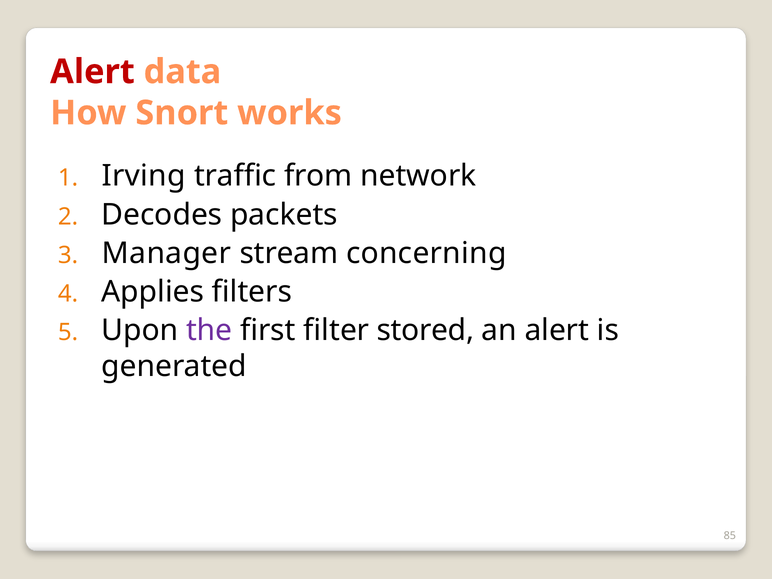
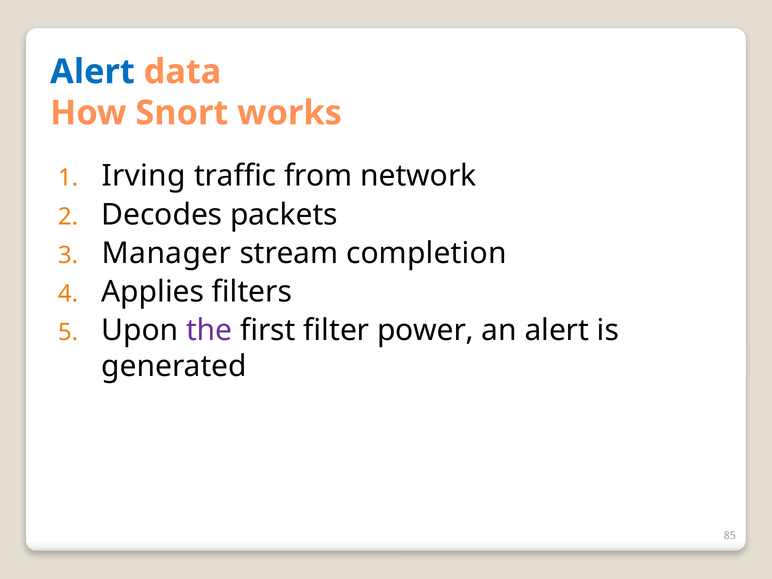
Alert at (92, 72) colour: red -> blue
concerning: concerning -> completion
stored: stored -> power
